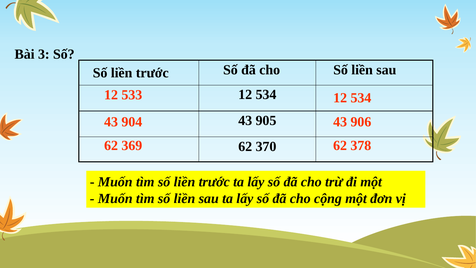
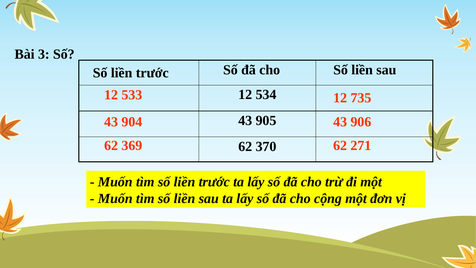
533 12 534: 534 -> 735
378: 378 -> 271
